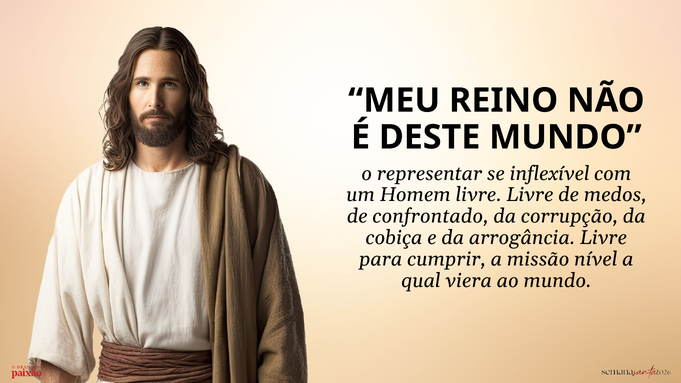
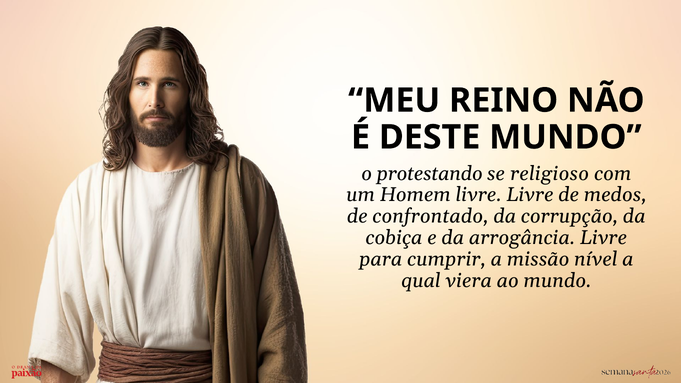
representar: representar -> protestando
inflexível: inflexível -> religioso
